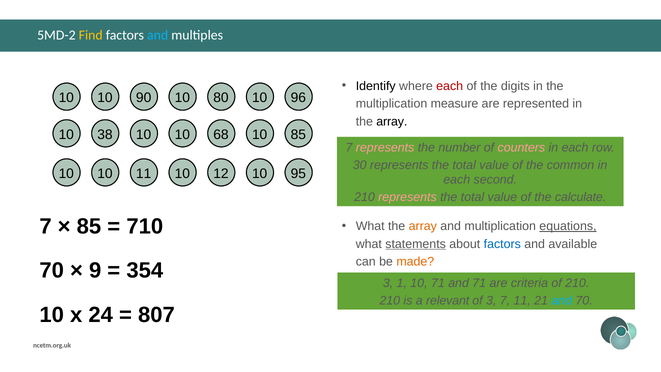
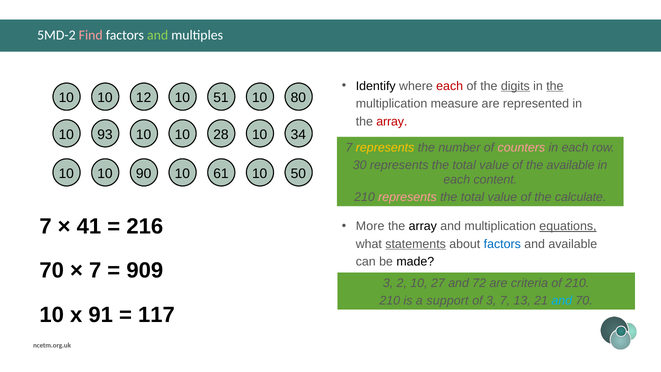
Find colour: yellow -> pink
and at (158, 35) colour: light blue -> light green
digits underline: none -> present
the at (555, 86) underline: none -> present
90: 90 -> 12
80: 80 -> 51
96: 96 -> 80
array at (392, 122) colour: black -> red
38: 38 -> 93
68: 68 -> 28
10 85: 85 -> 34
represents at (385, 147) colour: pink -> yellow
the common: common -> available
10 11: 11 -> 90
12: 12 -> 61
95: 95 -> 50
second: second -> content
85 at (89, 226): 85 -> 41
710: 710 -> 216
What at (370, 226): What -> More
array at (423, 226) colour: orange -> black
made colour: orange -> black
9 at (95, 271): 9 -> 7
354: 354 -> 909
1: 1 -> 2
10 71: 71 -> 27
and 71: 71 -> 72
relevant: relevant -> support
7 11: 11 -> 13
24: 24 -> 91
807: 807 -> 117
